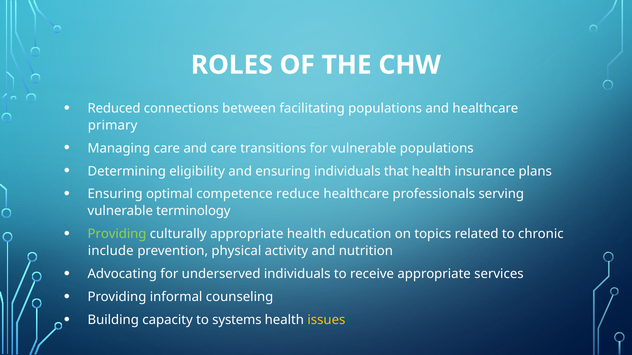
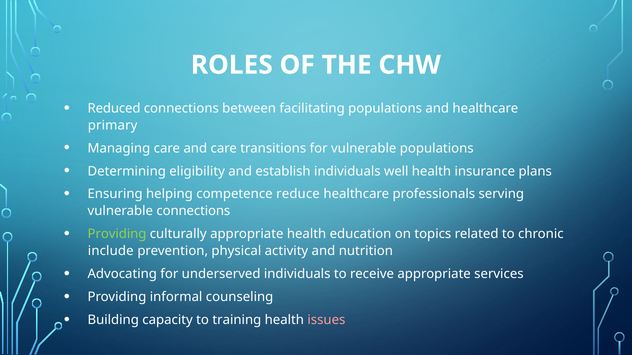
and ensuring: ensuring -> establish
that: that -> well
optimal: optimal -> helping
vulnerable terminology: terminology -> connections
systems: systems -> training
issues colour: yellow -> pink
